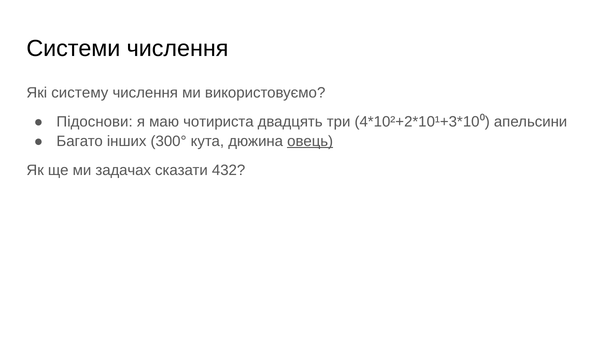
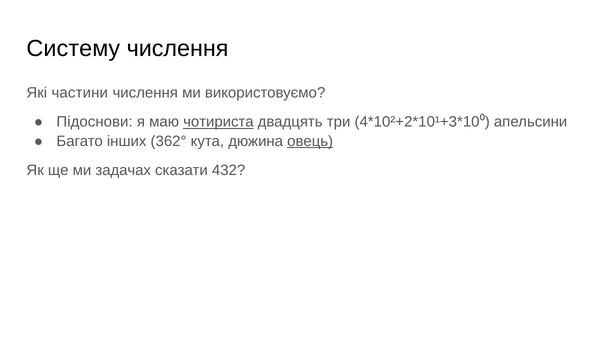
Системи: Системи -> Систему
систему: систему -> частини
чотириста underline: none -> present
300°: 300° -> 362°
